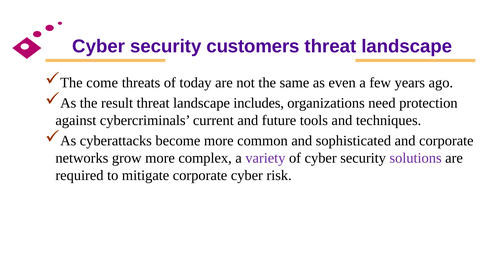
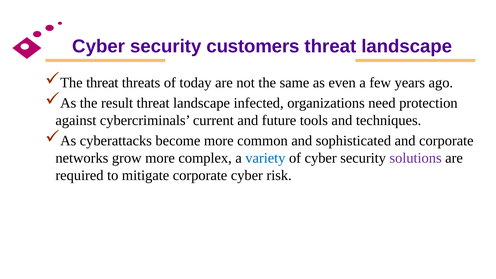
The come: come -> threat
includes: includes -> infected
variety colour: purple -> blue
